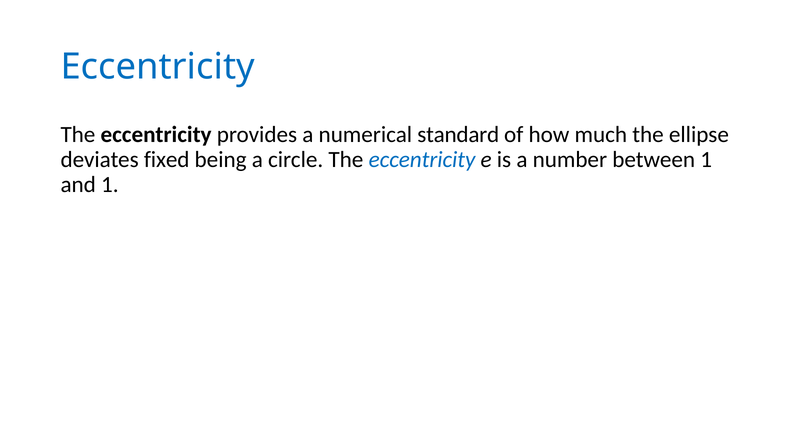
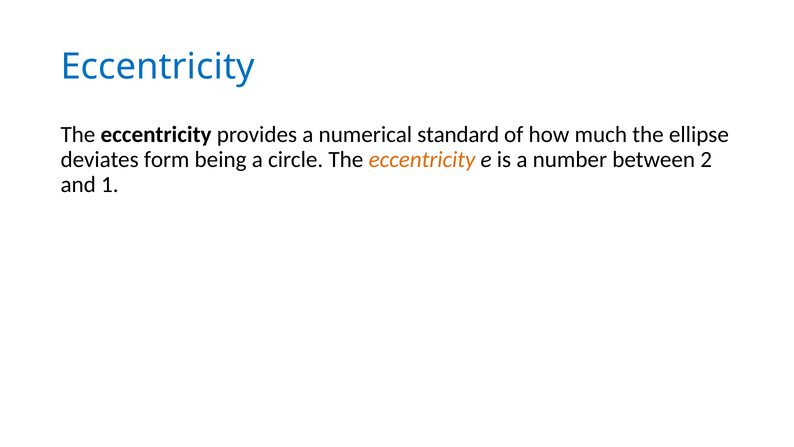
fixed: fixed -> form
eccentricity at (422, 159) colour: blue -> orange
between 1: 1 -> 2
